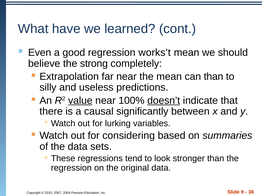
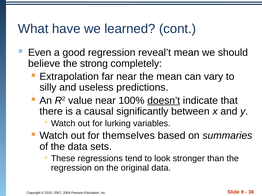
works’t: works’t -> reveal’t
can than: than -> vary
value underline: present -> none
considering: considering -> themselves
